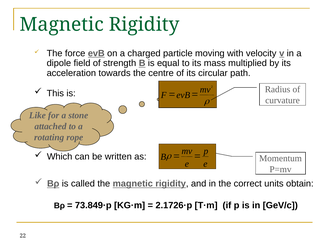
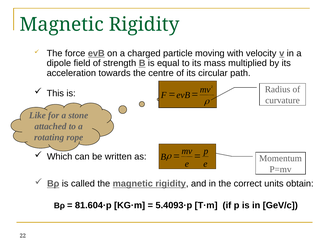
73.849·p: 73.849·p -> 81.604·p
2.1726·p: 2.1726·p -> 5.4093·p
